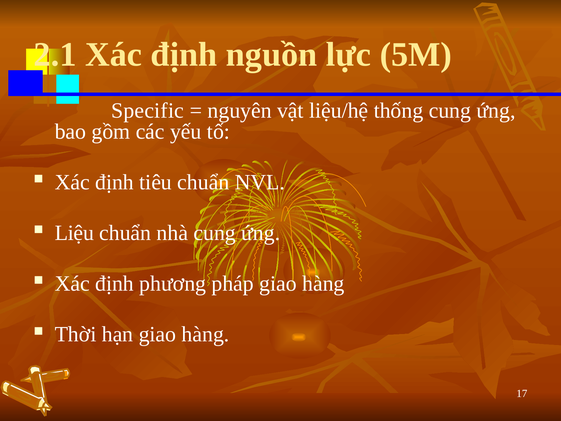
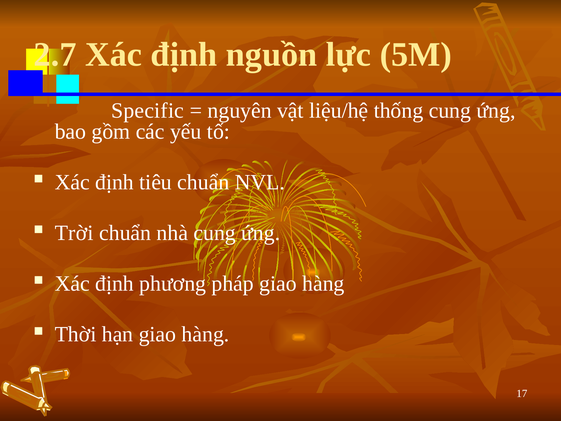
2.1: 2.1 -> 2.7
Liệu: Liệu -> Trời
